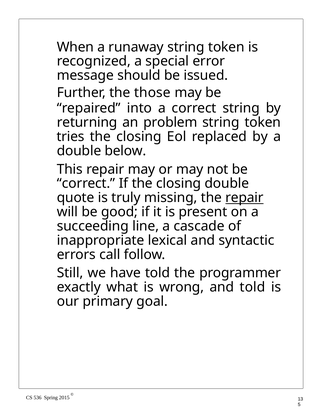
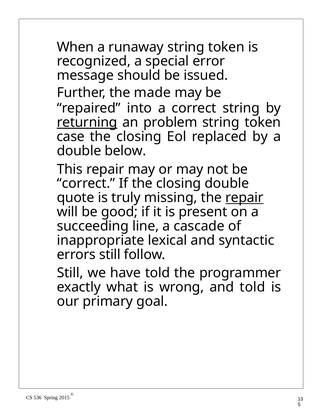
those: those -> made
returning underline: none -> present
tries: tries -> case
errors call: call -> still
